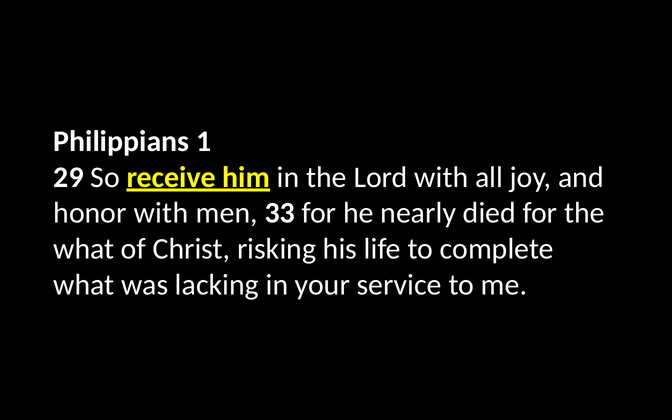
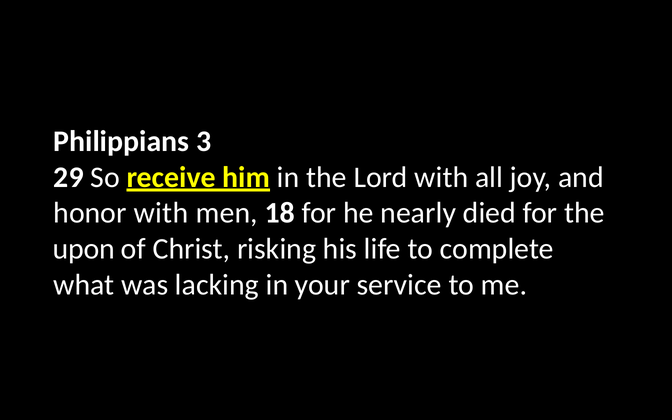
1: 1 -> 3
33: 33 -> 18
what at (84, 249): what -> upon
